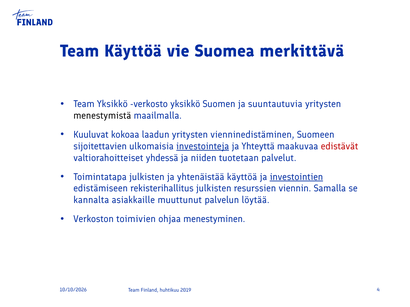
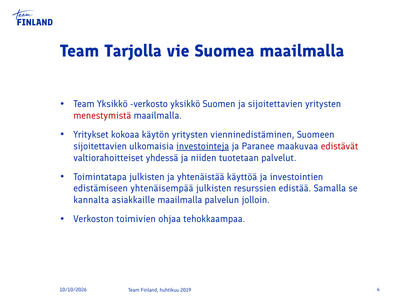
Team Käyttöä: Käyttöä -> Tarjolla
Suomea merkittävä: merkittävä -> maailmalla
ja suuntautuvia: suuntautuvia -> sijoitettavien
menestymistä colour: black -> red
Kuuluvat: Kuuluvat -> Yritykset
laadun: laadun -> käytön
Yhteyttä: Yhteyttä -> Paranee
investointien underline: present -> none
rekisterihallitus: rekisterihallitus -> yhtenäisempää
viennin: viennin -> edistää
asiakkaille muuttunut: muuttunut -> maailmalla
löytää: löytää -> jolloin
menestyminen: menestyminen -> tehokkaampaa
